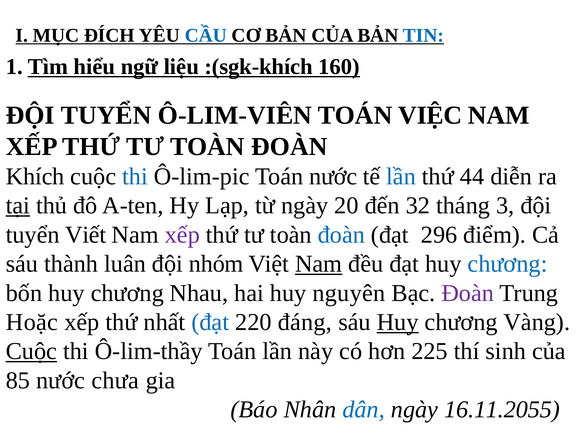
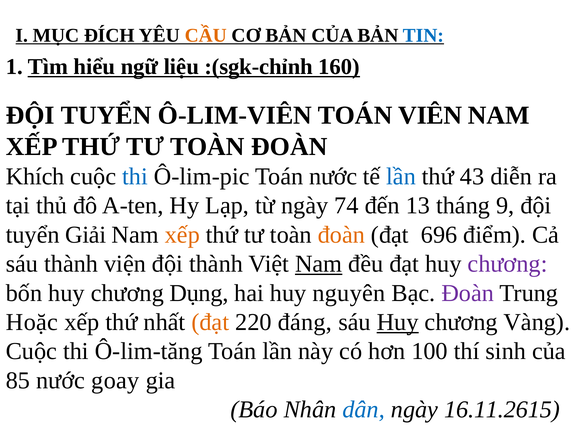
CẦU colour: blue -> orange
:(sgk-khích: :(sgk-khích -> :(sgk-chỉnh
VIỆC: VIỆC -> VIÊN
44: 44 -> 43
tại underline: present -> none
20: 20 -> 74
32: 32 -> 13
3: 3 -> 9
Viết: Viết -> Giải
xếp at (182, 235) colour: purple -> orange
đoàn at (341, 235) colour: blue -> orange
296: 296 -> 696
luân: luân -> viện
đội nhóm: nhóm -> thành
chương at (508, 264) colour: blue -> purple
Nhau: Nhau -> Dụng
đạt at (210, 322) colour: blue -> orange
Cuộc at (31, 352) underline: present -> none
Ô-lim-thầy: Ô-lim-thầy -> Ô-lim-tăng
225: 225 -> 100
chưa: chưa -> goay
16.11.2055: 16.11.2055 -> 16.11.2615
